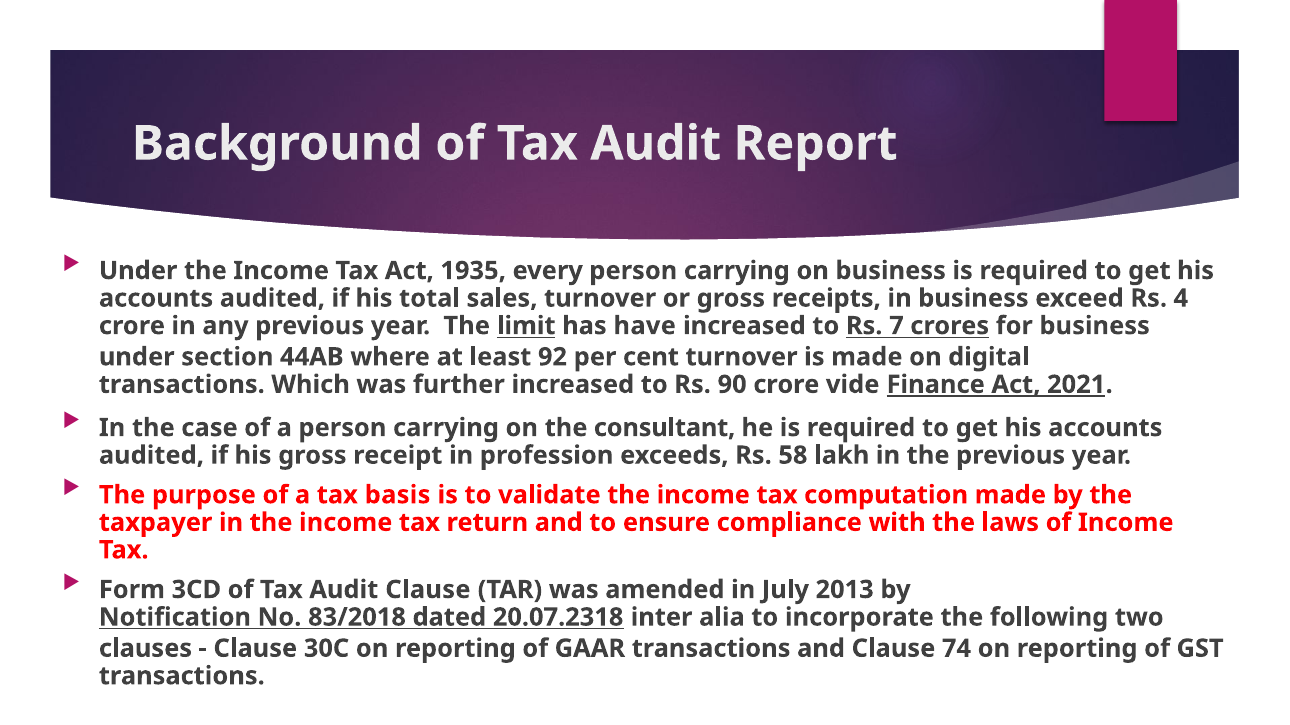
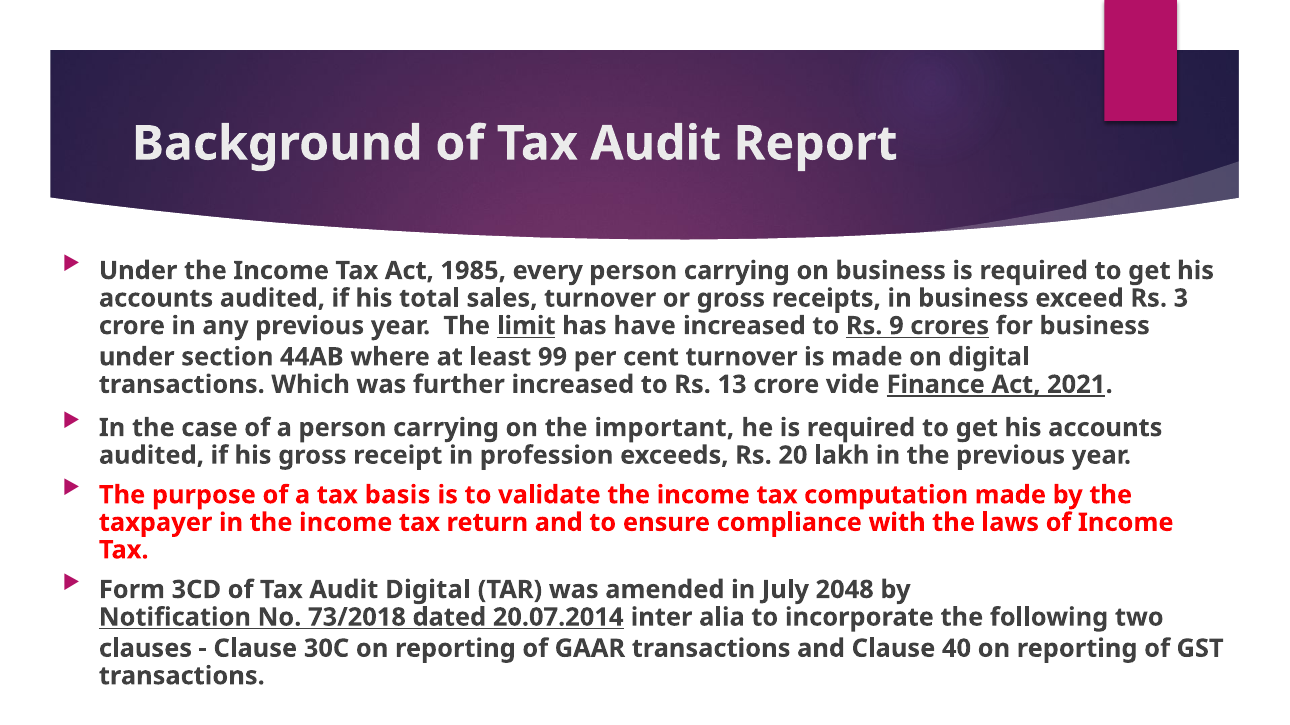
1935: 1935 -> 1985
4: 4 -> 3
7: 7 -> 9
92: 92 -> 99
90: 90 -> 13
consultant: consultant -> important
58: 58 -> 20
Audit Clause: Clause -> Digital
2013: 2013 -> 2048
83/2018: 83/2018 -> 73/2018
20.07.2318: 20.07.2318 -> 20.07.2014
74: 74 -> 40
